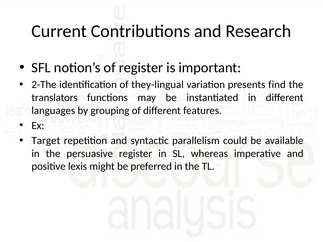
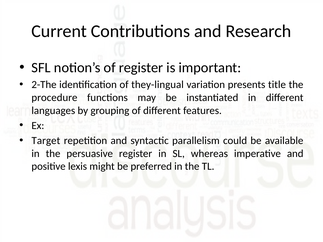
find: find -> title
translators: translators -> procedure
